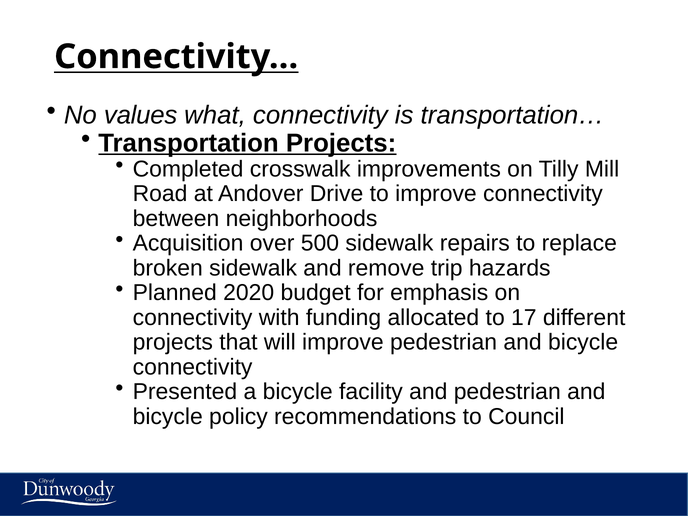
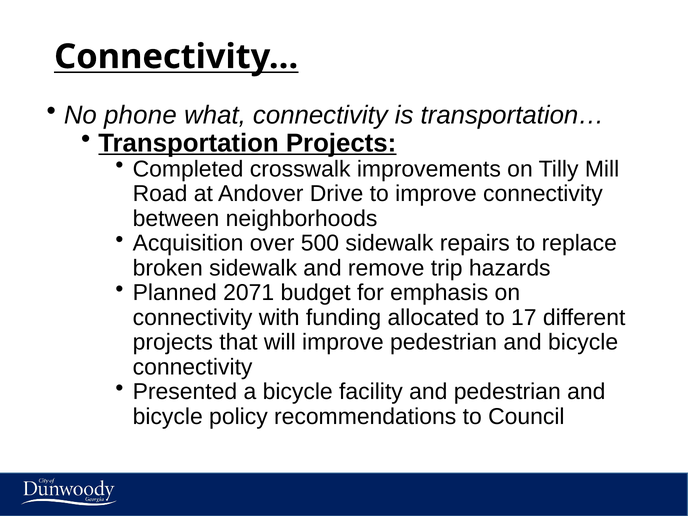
values: values -> phone
2020: 2020 -> 2071
